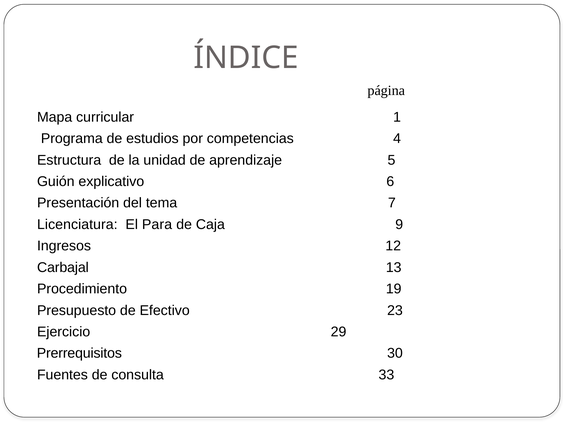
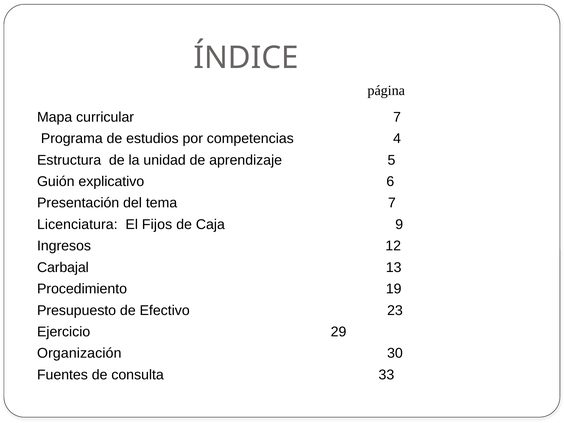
curricular 1: 1 -> 7
Para: Para -> Fijos
Prerrequisitos: Prerrequisitos -> Organización
